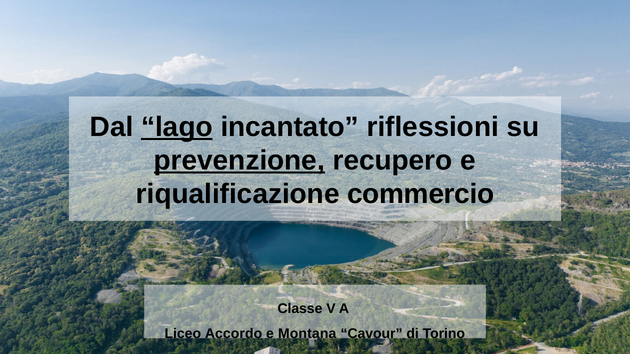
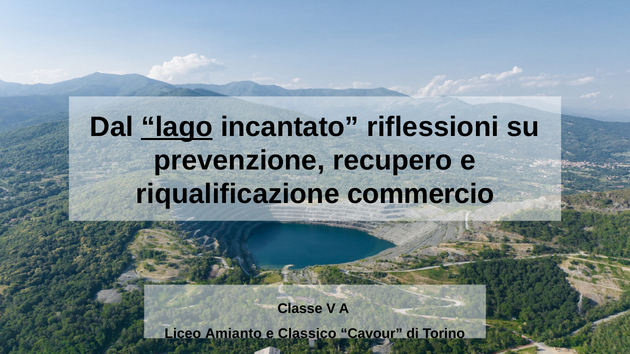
prevenzione underline: present -> none
Accordo: Accordo -> Amianto
Montana: Montana -> Classico
